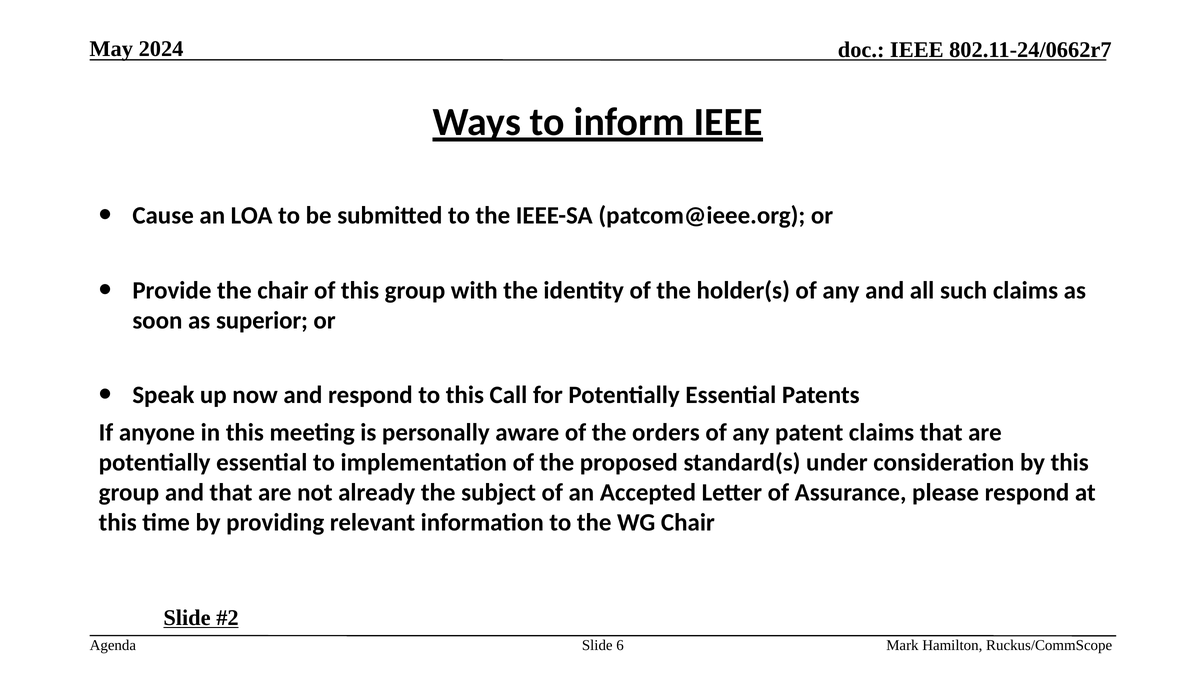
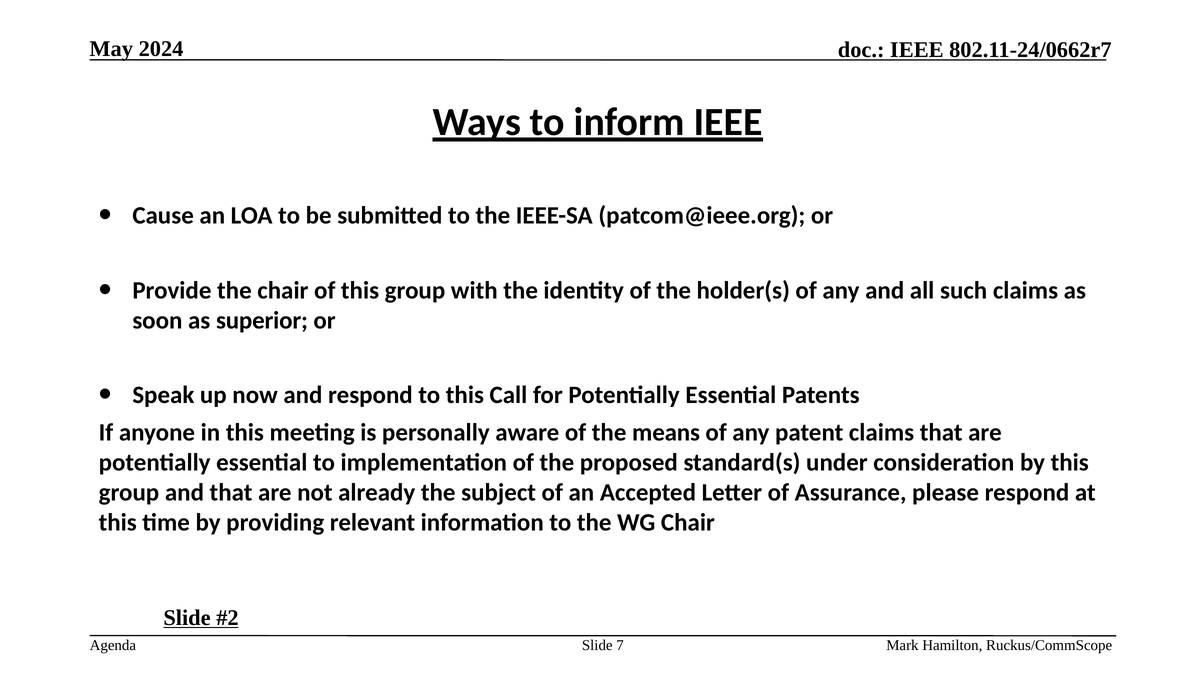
orders: orders -> means
6: 6 -> 7
